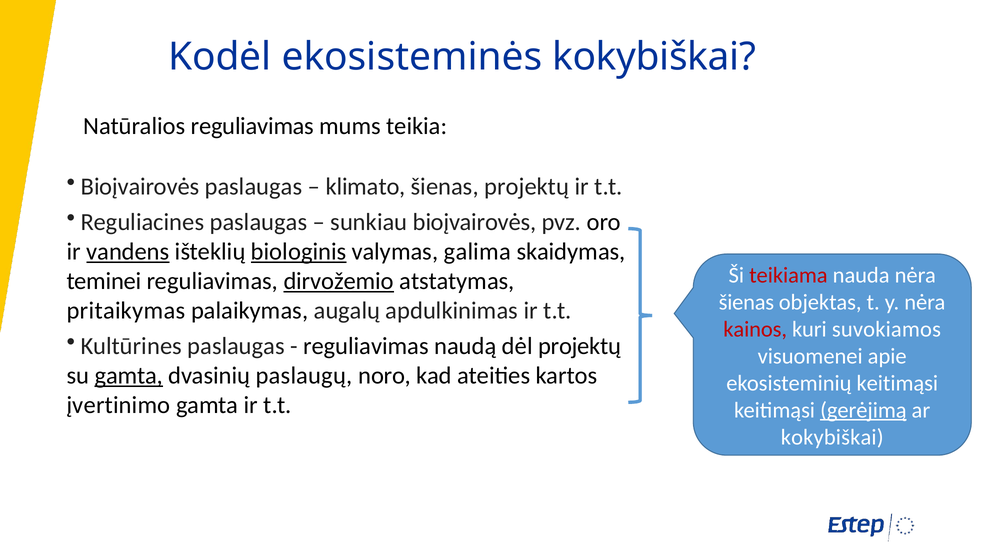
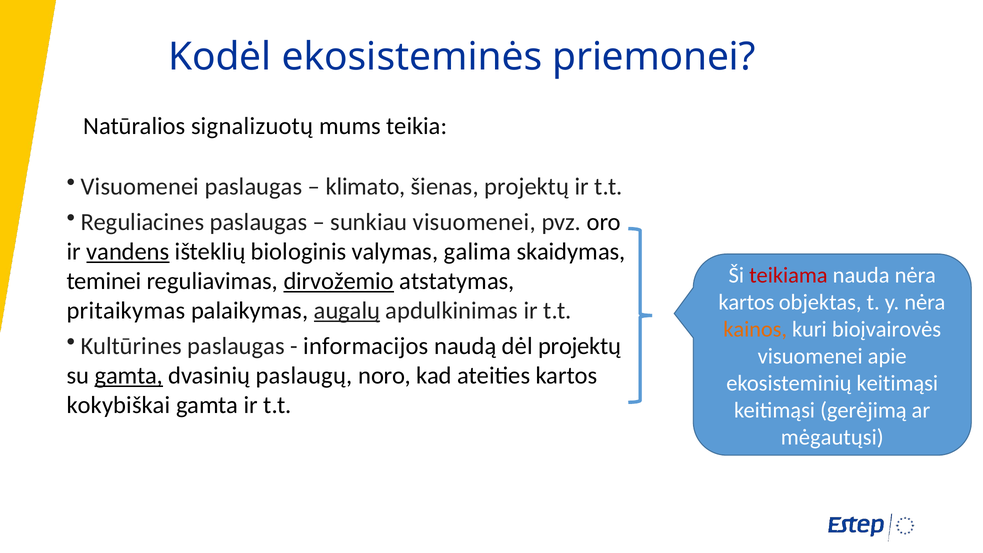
ekosisteminės kokybiškai: kokybiškai -> priemonei
Natūralios reguliavimas: reguliavimas -> signalizuotų
Bioįvairovės at (140, 186): Bioįvairovės -> Visuomenei
sunkiau bioįvairovės: bioįvairovės -> visuomenei
biologinis underline: present -> none
šienas at (746, 302): šienas -> kartos
augalų underline: none -> present
kainos colour: red -> orange
suvokiamos: suvokiamos -> bioįvairovės
reguliavimas at (366, 346): reguliavimas -> informacijos
įvertinimo: įvertinimo -> kokybiškai
gerėjimą underline: present -> none
kokybiškai at (832, 437): kokybiškai -> mėgautųsi
